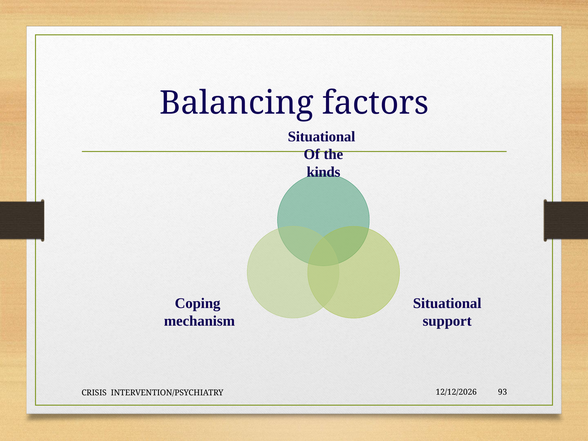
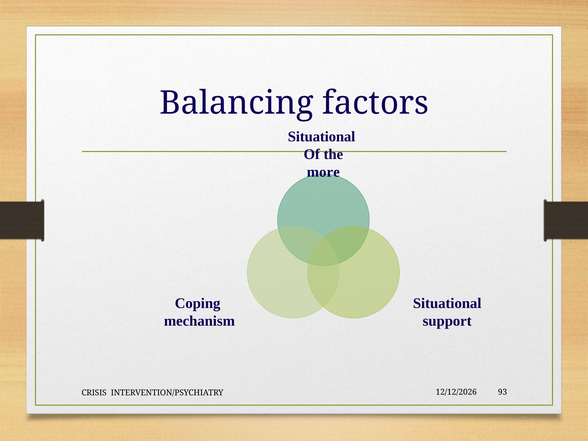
kinds: kinds -> more
